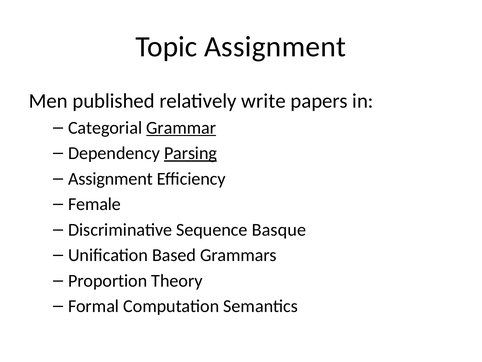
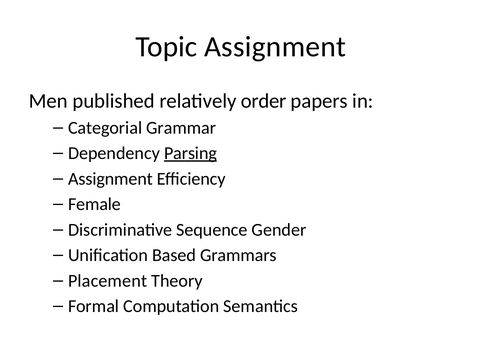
write: write -> order
Grammar underline: present -> none
Basque: Basque -> Gender
Proportion: Proportion -> Placement
